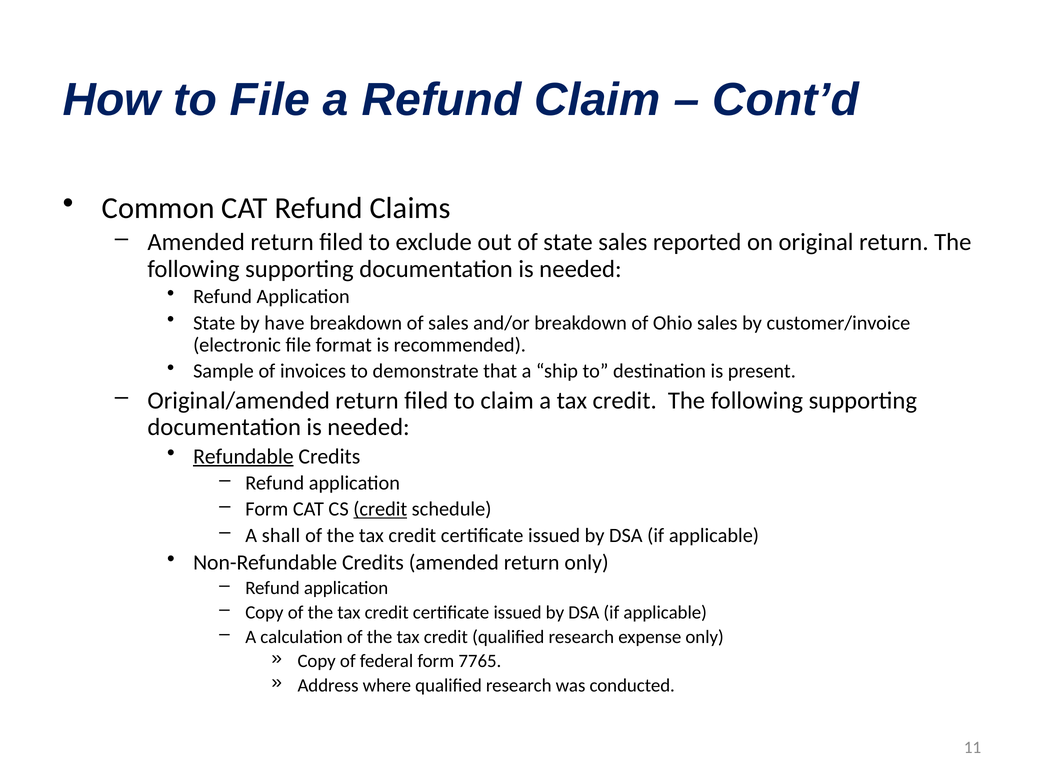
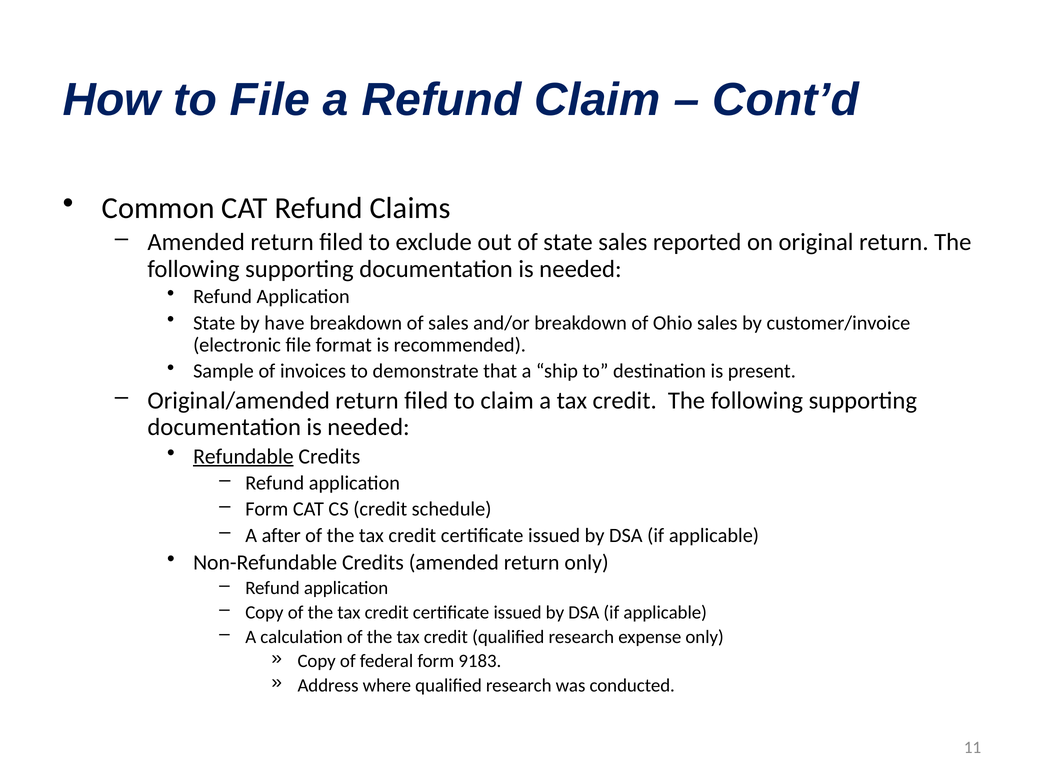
credit at (380, 509) underline: present -> none
shall: shall -> after
7765: 7765 -> 9183
